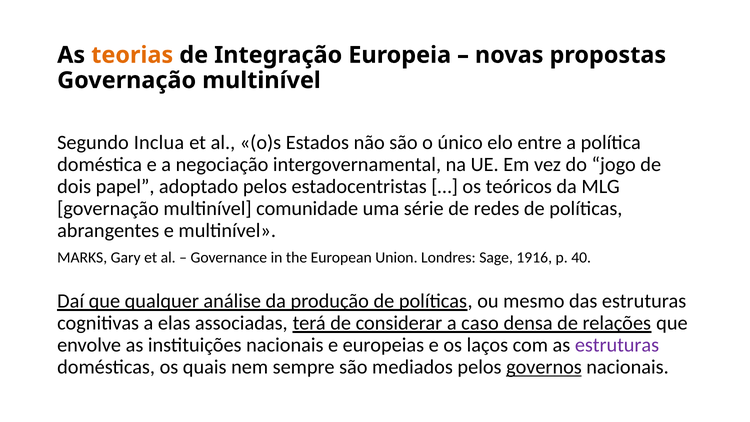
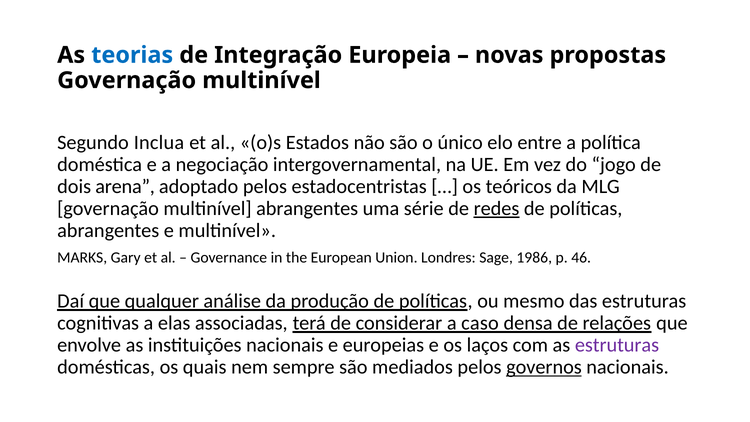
teorias colour: orange -> blue
papel: papel -> arena
multinível comunidade: comunidade -> abrangentes
redes underline: none -> present
1916: 1916 -> 1986
40: 40 -> 46
